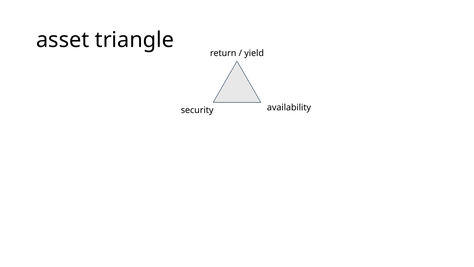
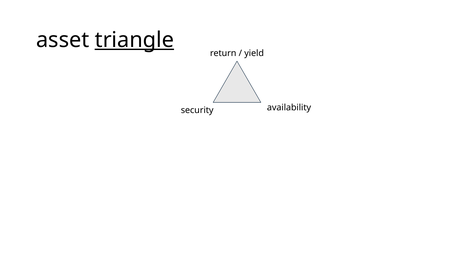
triangle underline: none -> present
